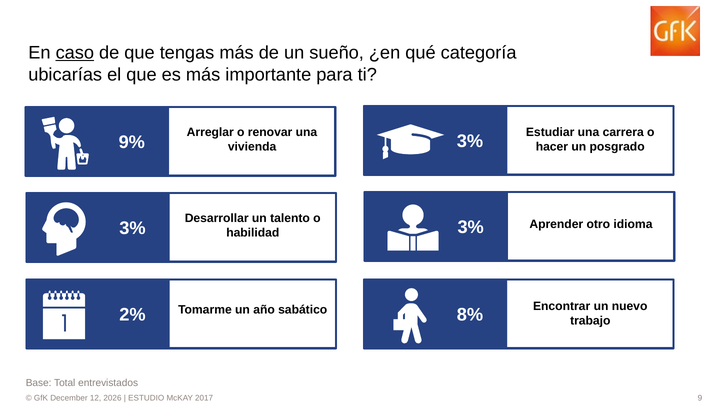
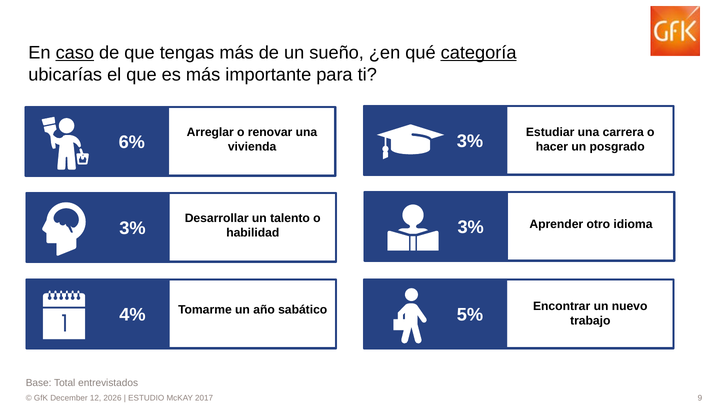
categoría underline: none -> present
9%: 9% -> 6%
2%: 2% -> 4%
8%: 8% -> 5%
